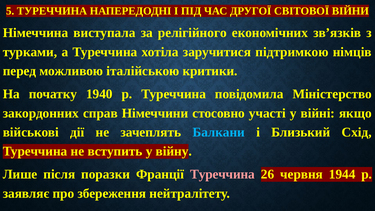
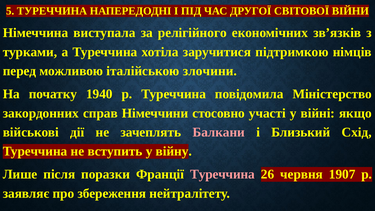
критики: критики -> злочини
Балкани colour: light blue -> pink
1944: 1944 -> 1907
